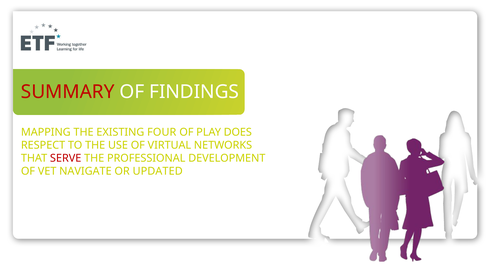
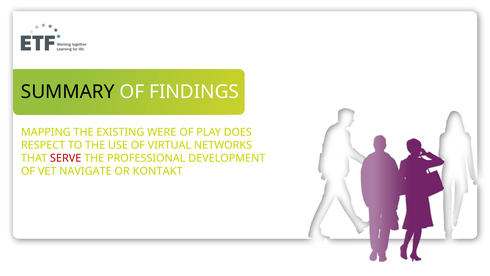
SUMMARY colour: red -> black
FOUR: FOUR -> WERE
UPDATED: UPDATED -> KONTAKT
